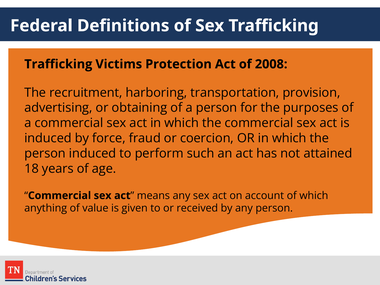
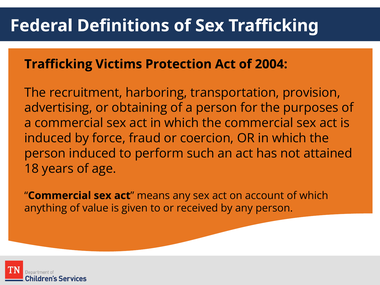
2008: 2008 -> 2004
